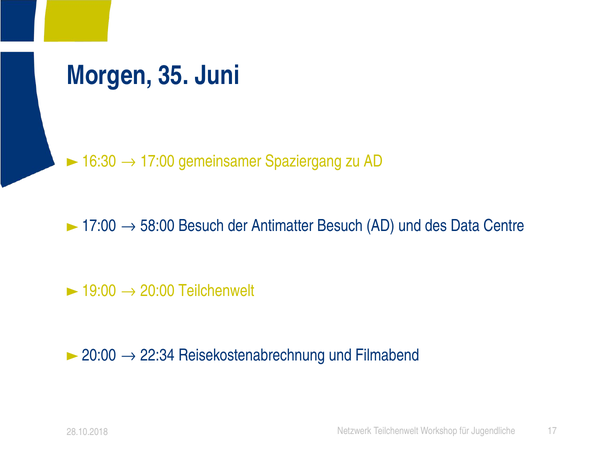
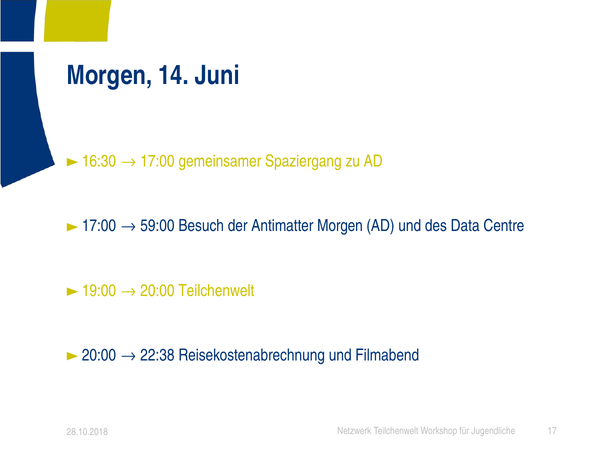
35: 35 -> 14
58:00: 58:00 -> 59:00
Antimatter Besuch: Besuch -> Morgen
22:34: 22:34 -> 22:38
